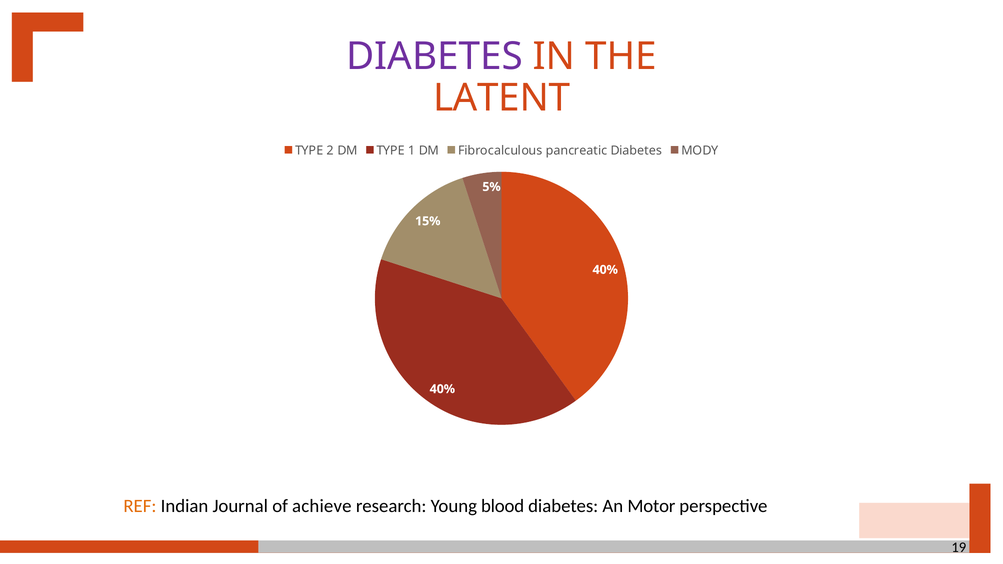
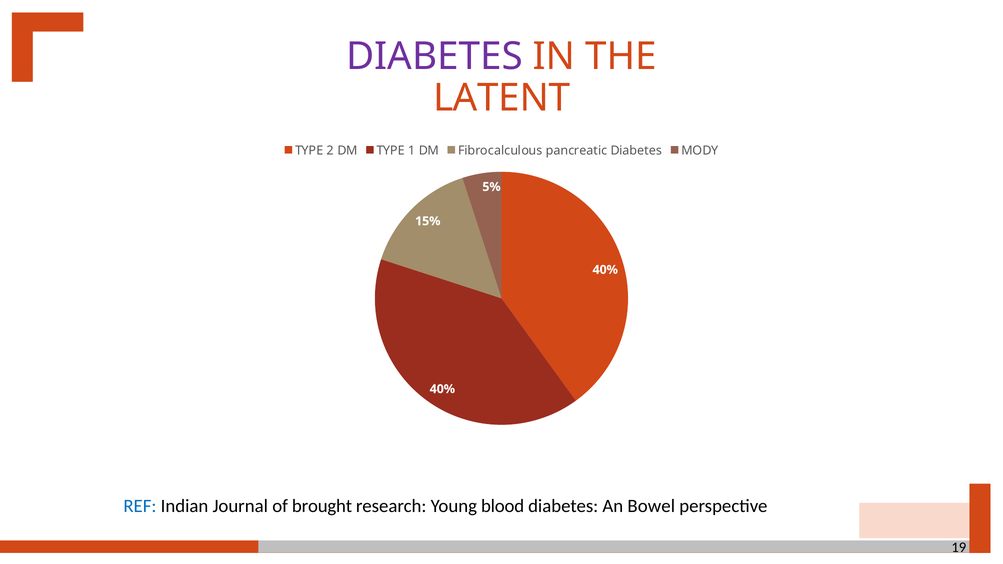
REF colour: orange -> blue
achieve: achieve -> brought
Motor: Motor -> Bowel
